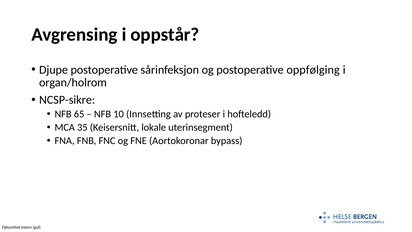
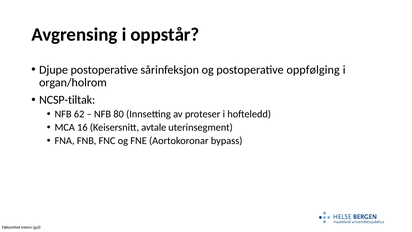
NCSP-sikre: NCSP-sikre -> NCSP-tiltak
65: 65 -> 62
10: 10 -> 80
35: 35 -> 16
lokale: lokale -> avtale
